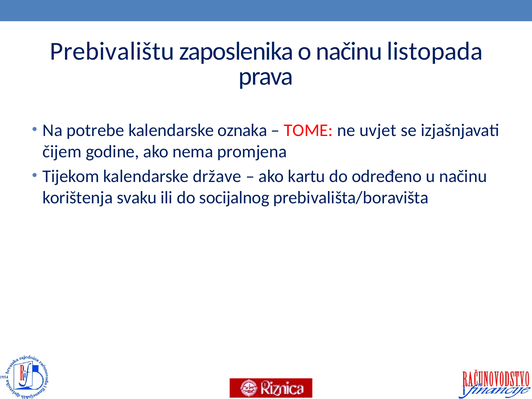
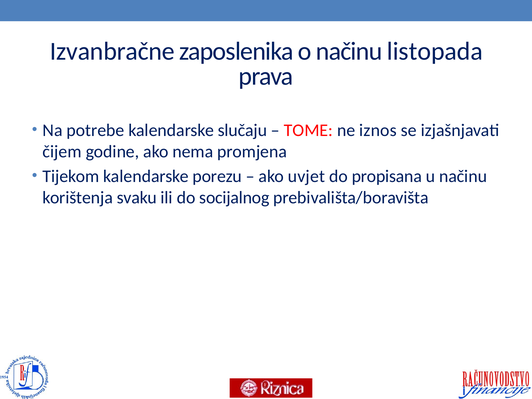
Prebivalištu: Prebivalištu -> Izvanbračne
oznaka: oznaka -> slučaju
uvjet: uvjet -> iznos
države: države -> porezu
kartu: kartu -> uvjet
određeno: određeno -> propisana
